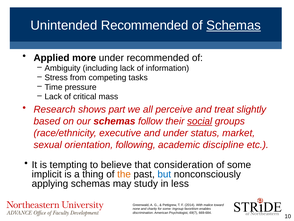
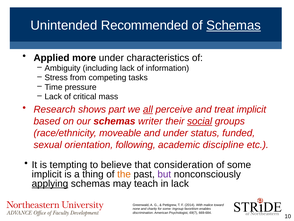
under recommended: recommended -> characteristics
all underline: none -> present
treat slightly: slightly -> implicit
follow: follow -> writer
executive: executive -> moveable
market: market -> funded
but colour: blue -> purple
applying underline: none -> present
study: study -> teach
in less: less -> lack
